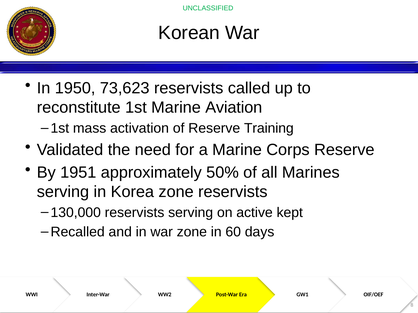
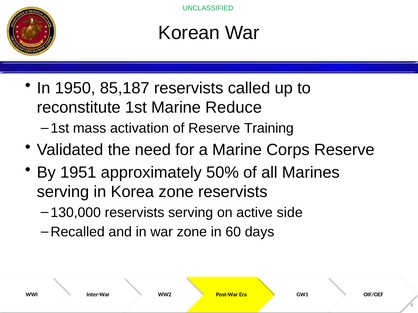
73,623: 73,623 -> 85,187
Aviation: Aviation -> Reduce
kept: kept -> side
